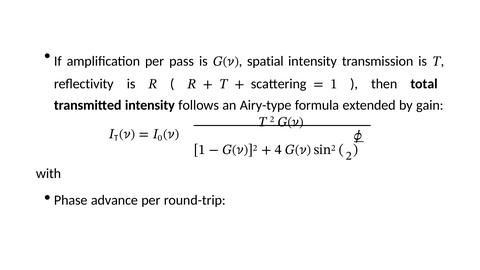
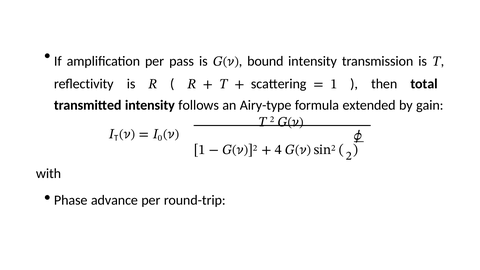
spatial: spatial -> bound
